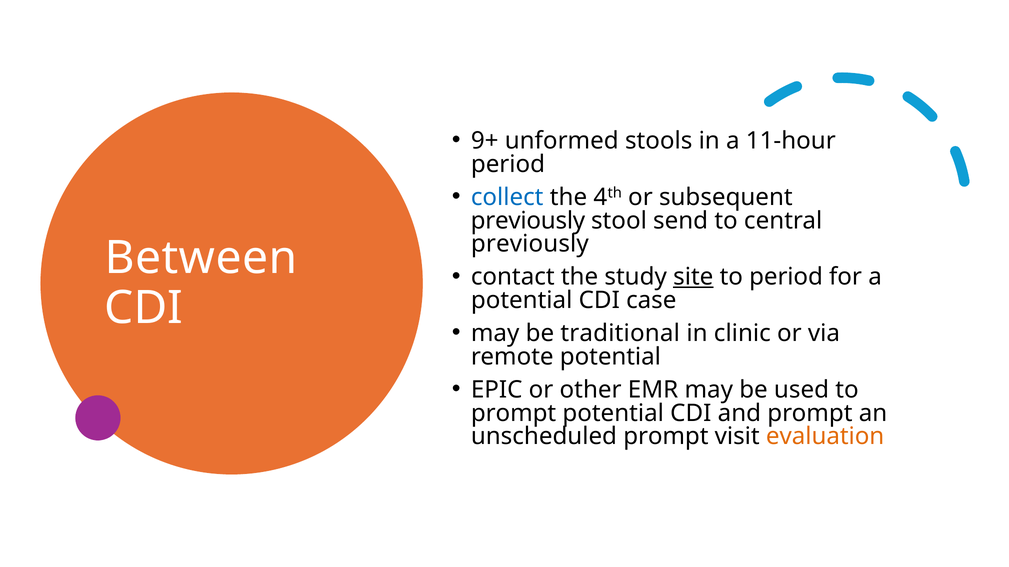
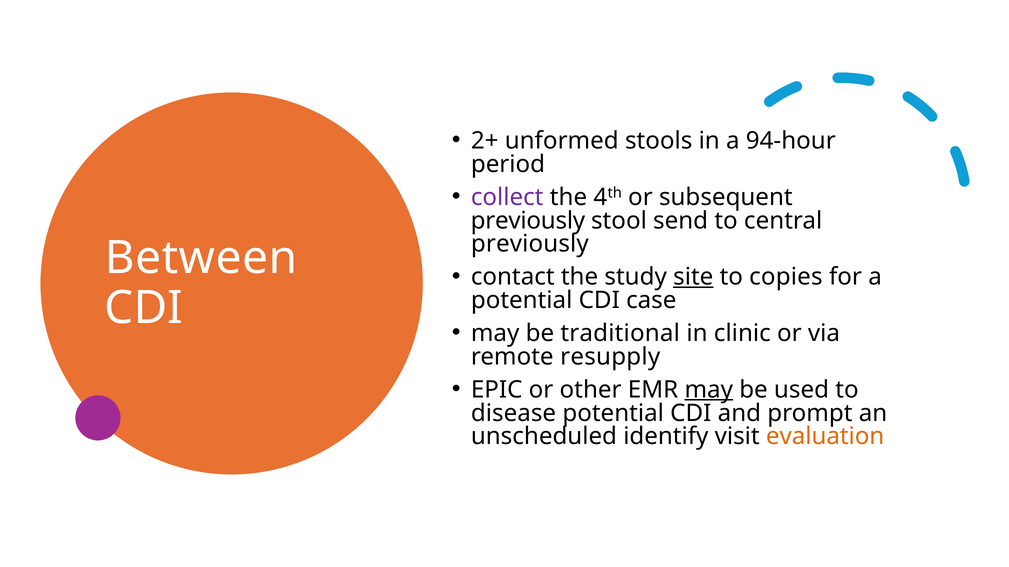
9+: 9+ -> 2+
11-hour: 11-hour -> 94-hour
collect colour: blue -> purple
to period: period -> copies
remote potential: potential -> resupply
may at (709, 390) underline: none -> present
prompt at (514, 413): prompt -> disease
unscheduled prompt: prompt -> identify
